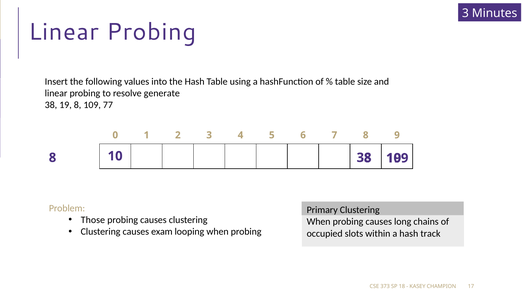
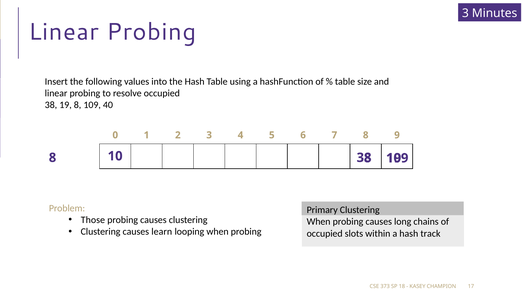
resolve generate: generate -> occupied
77: 77 -> 40
exam: exam -> learn
